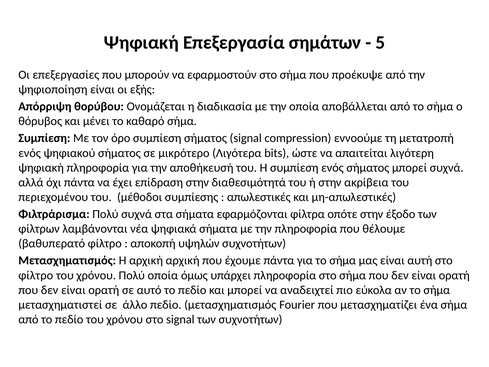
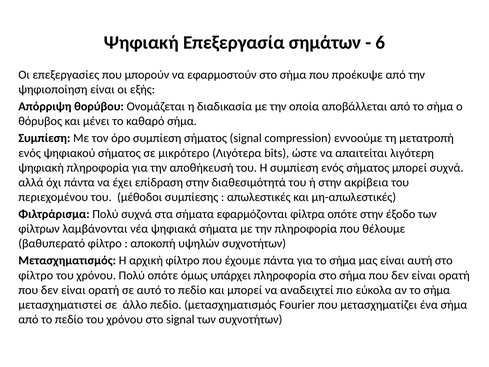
5: 5 -> 6
αρχική αρχική: αρχική -> φίλτρο
Πολύ οποία: οποία -> οπότε
